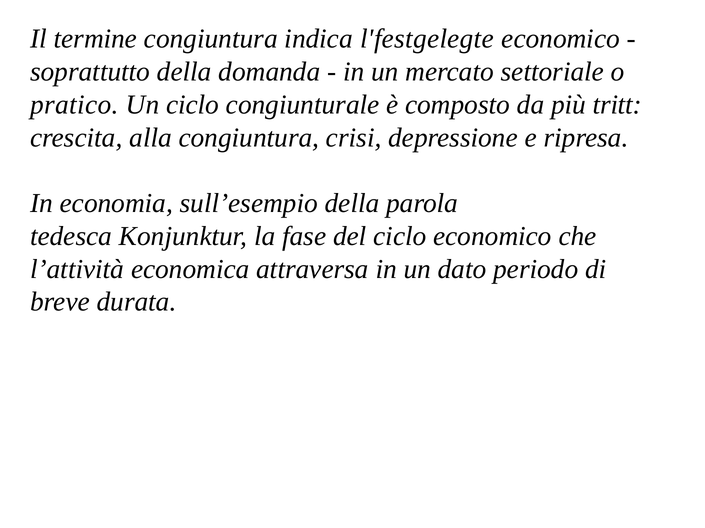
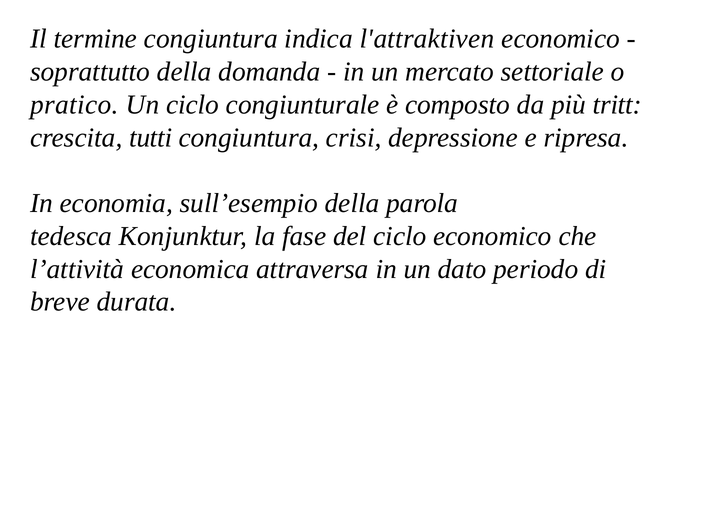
l'festgelegte: l'festgelegte -> l'attraktiven
alla: alla -> tutti
